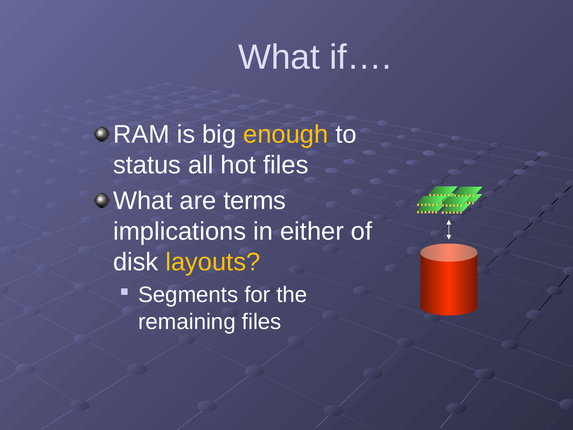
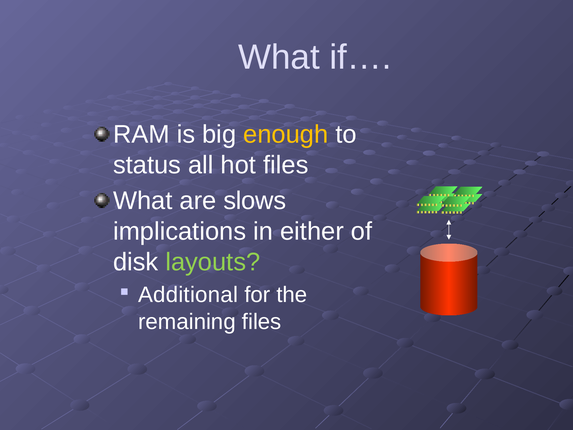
terms: terms -> slows
layouts colour: yellow -> light green
Segments: Segments -> Additional
